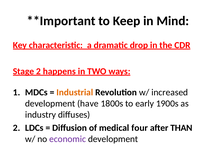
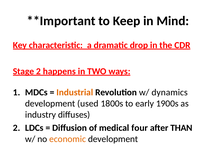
increased: increased -> dynamics
have: have -> used
economic colour: purple -> orange
